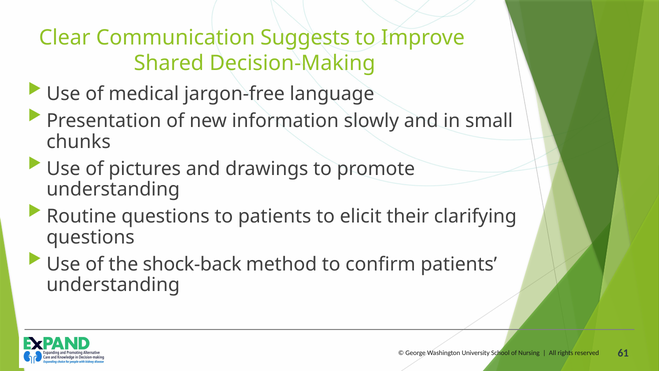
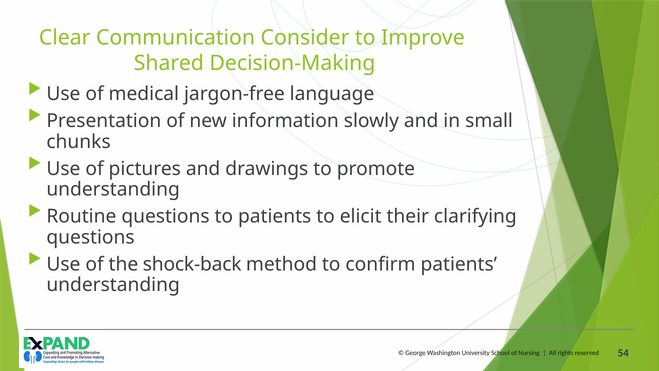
Suggests: Suggests -> Consider
61: 61 -> 54
